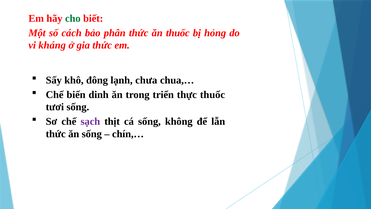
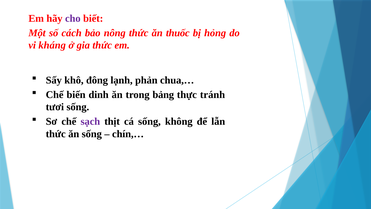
cho colour: green -> purple
phân: phân -> nông
chưa: chưa -> phản
triển: triển -> bảng
thực thuốc: thuốc -> tránh
